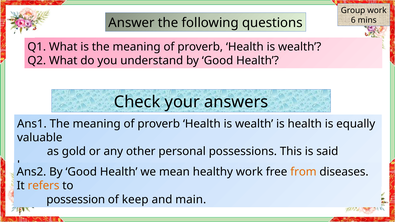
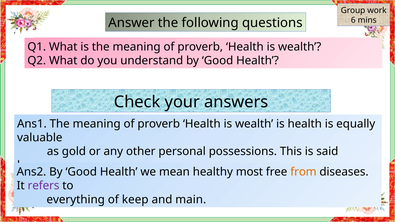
work at (249, 172): work -> most
refers colour: orange -> purple
possession: possession -> everything
